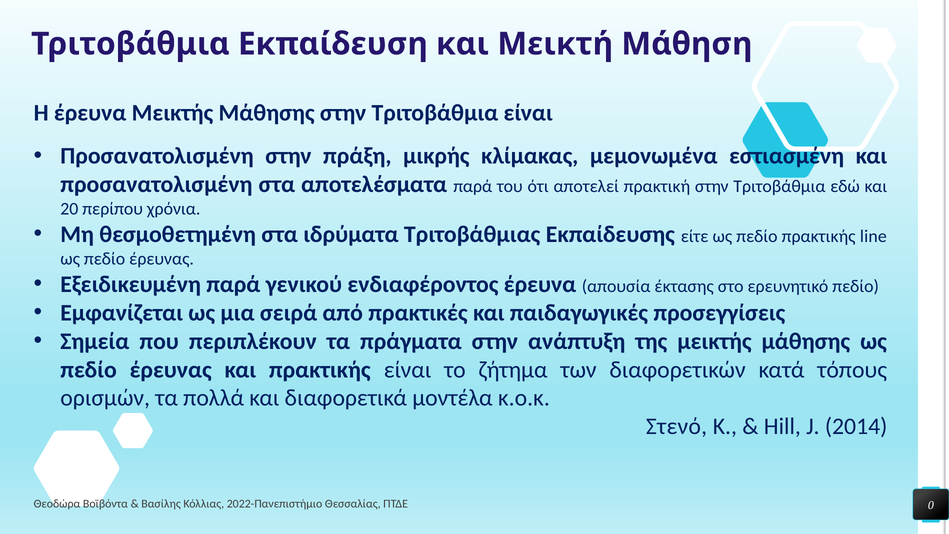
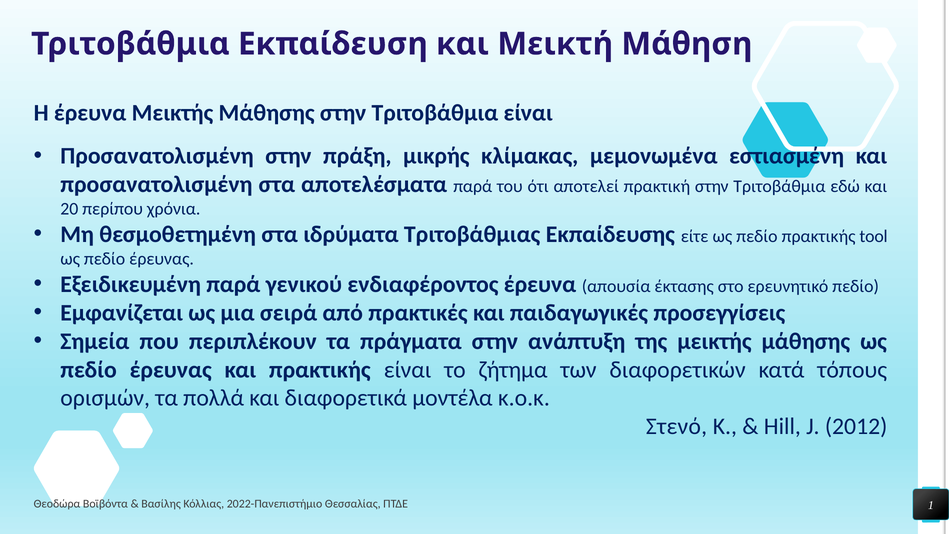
line: line -> tool
2014: 2014 -> 2012
0: 0 -> 1
